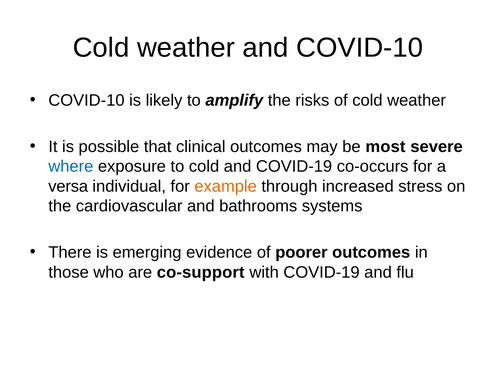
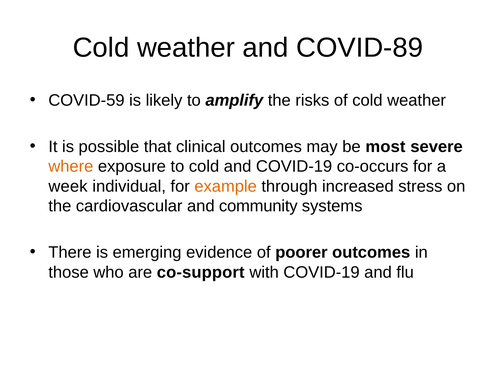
and COVID-10: COVID-10 -> COVID-89
COVID-10 at (86, 100): COVID-10 -> COVID-59
where colour: blue -> orange
versa: versa -> week
bathrooms: bathrooms -> community
